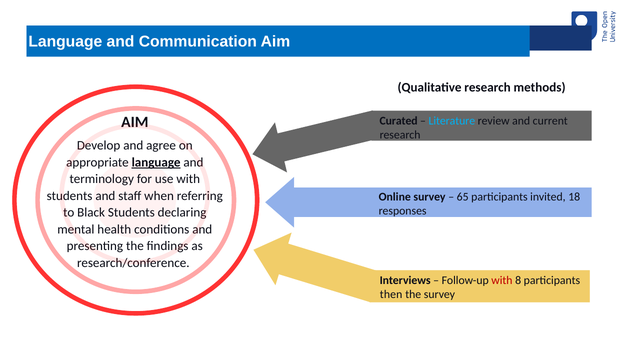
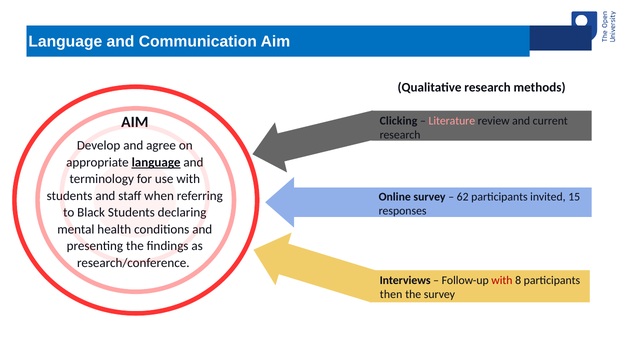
Curated: Curated -> Clicking
Literature colour: light blue -> pink
65: 65 -> 62
18: 18 -> 15
